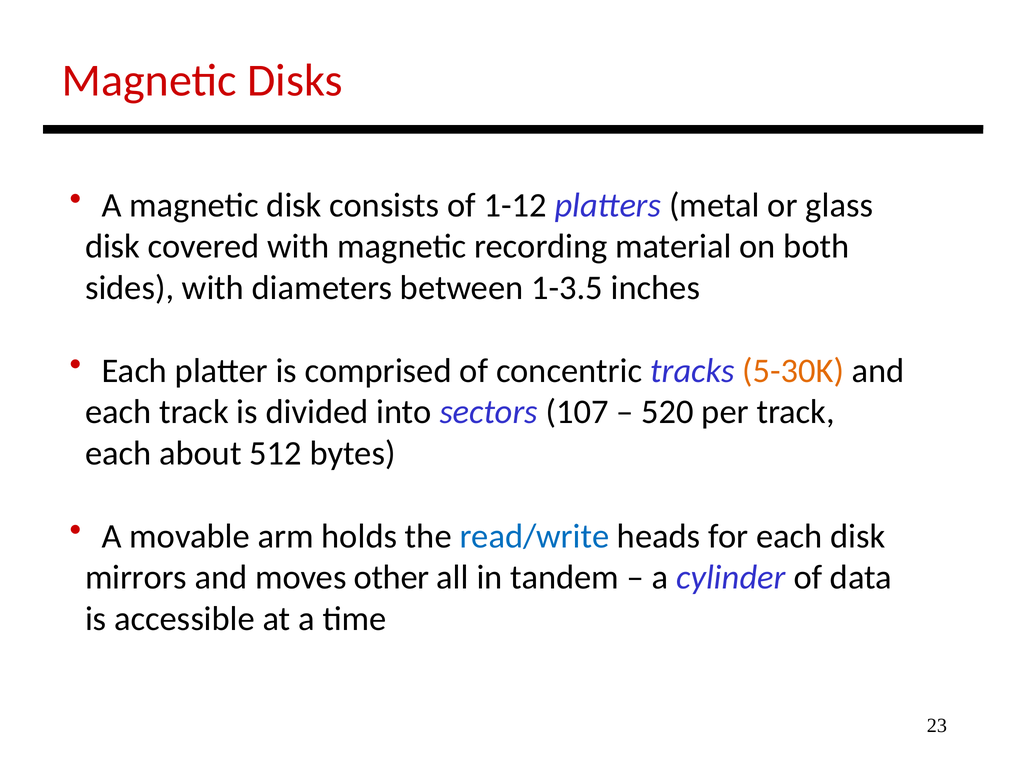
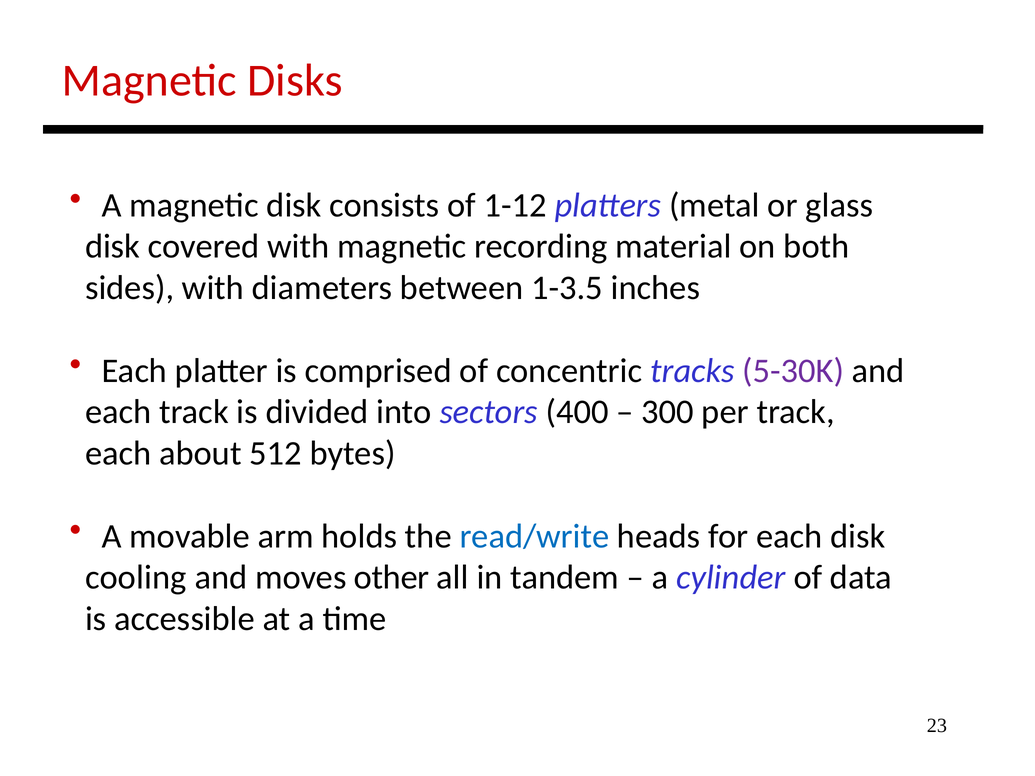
5-30K colour: orange -> purple
107: 107 -> 400
520: 520 -> 300
mirrors: mirrors -> cooling
